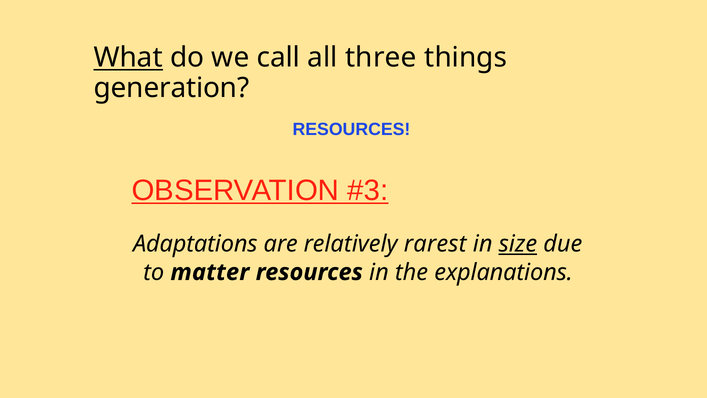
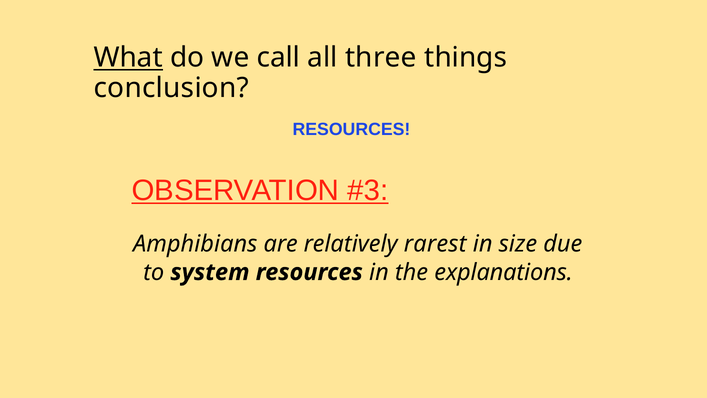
generation: generation -> conclusion
Adaptations: Adaptations -> Amphibians
size underline: present -> none
matter: matter -> system
